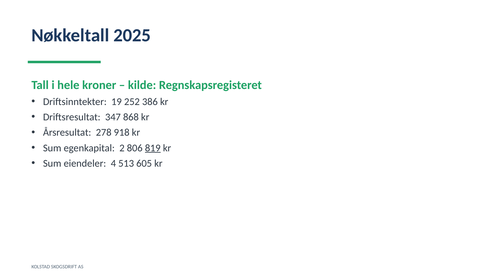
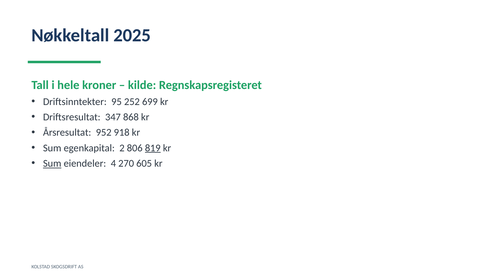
19: 19 -> 95
386: 386 -> 699
278: 278 -> 952
Sum at (52, 163) underline: none -> present
513: 513 -> 270
